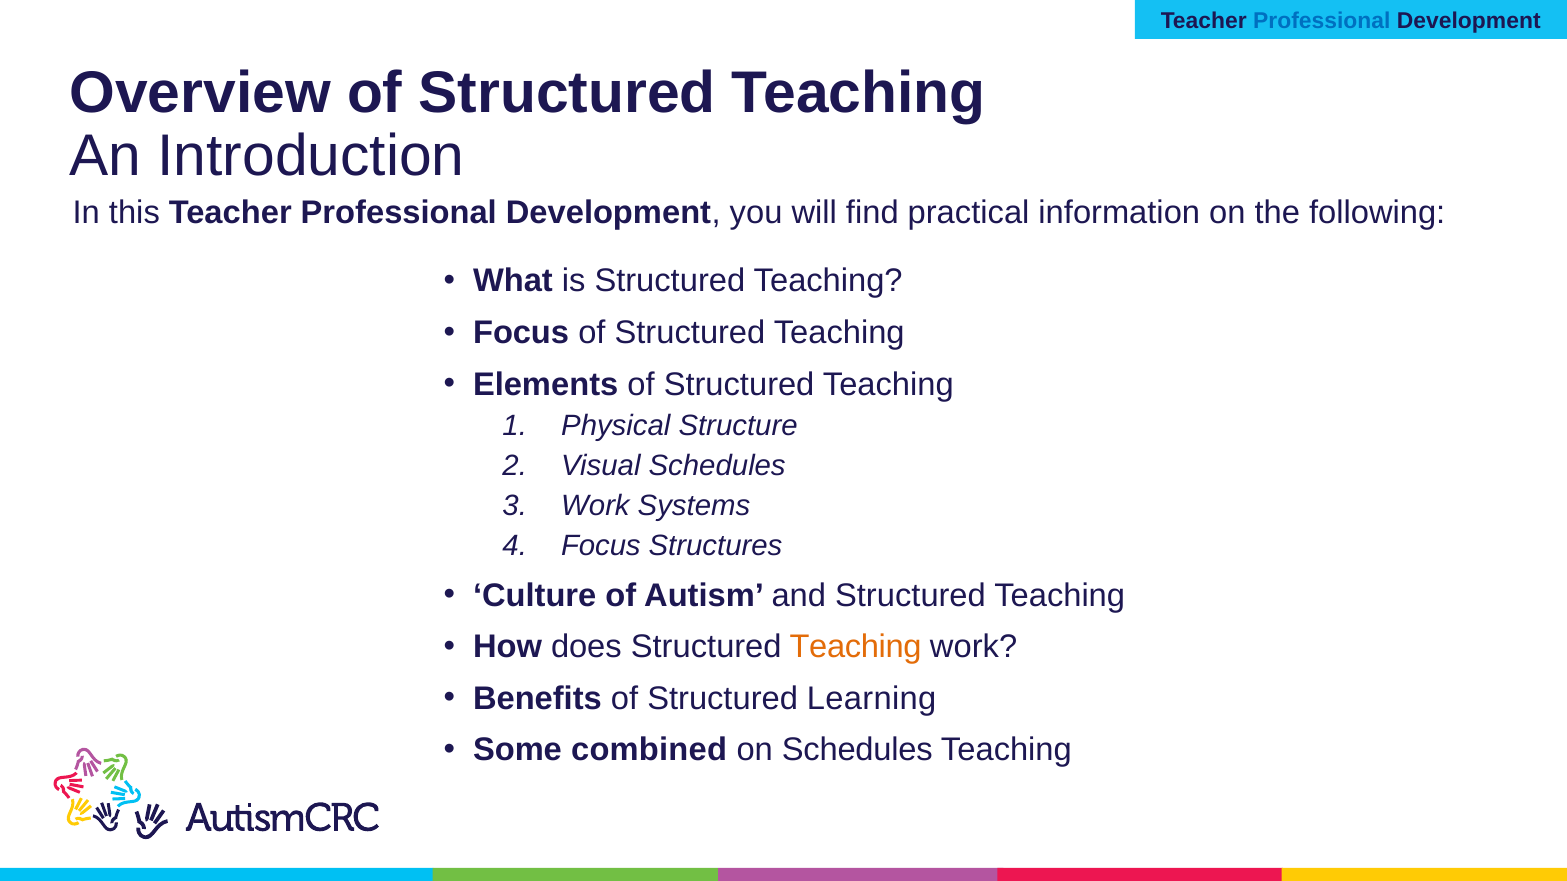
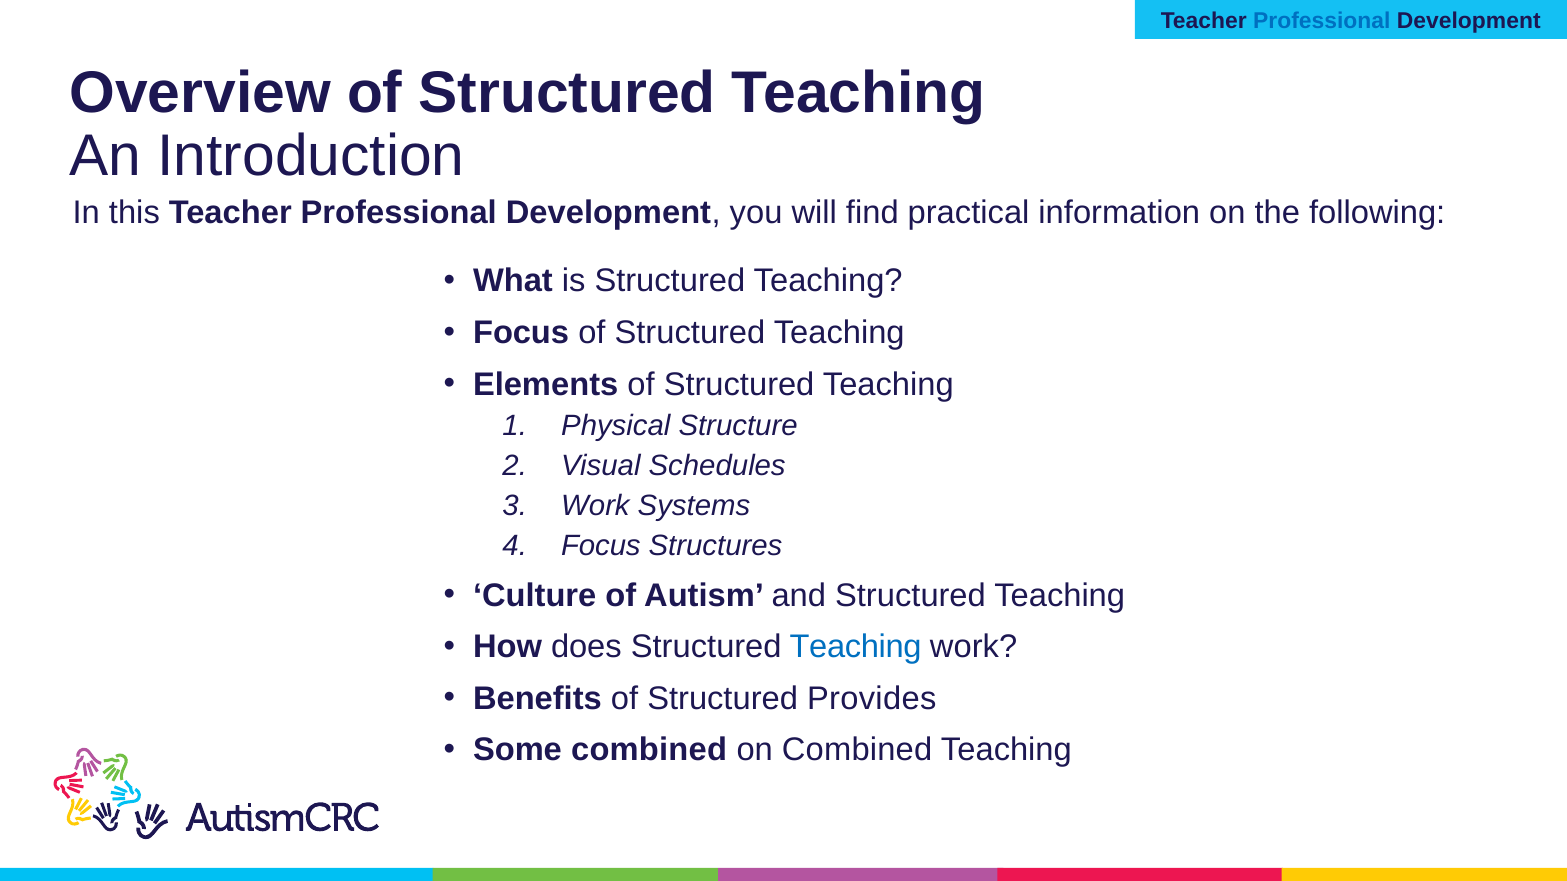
Teaching at (856, 647) colour: orange -> blue
Learning: Learning -> Provides
on Schedules: Schedules -> Combined
